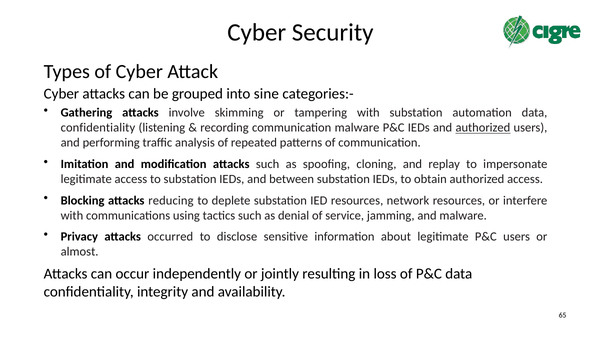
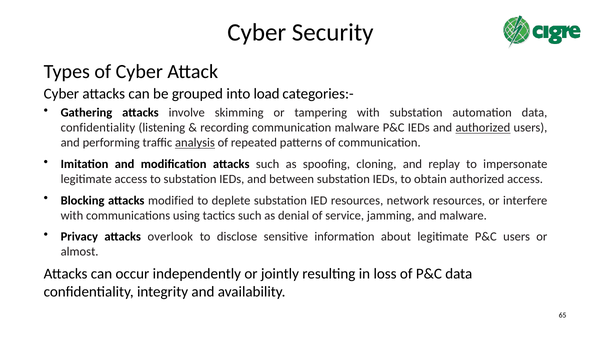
sine: sine -> load
analysis underline: none -> present
reducing: reducing -> modified
occurred: occurred -> overlook
